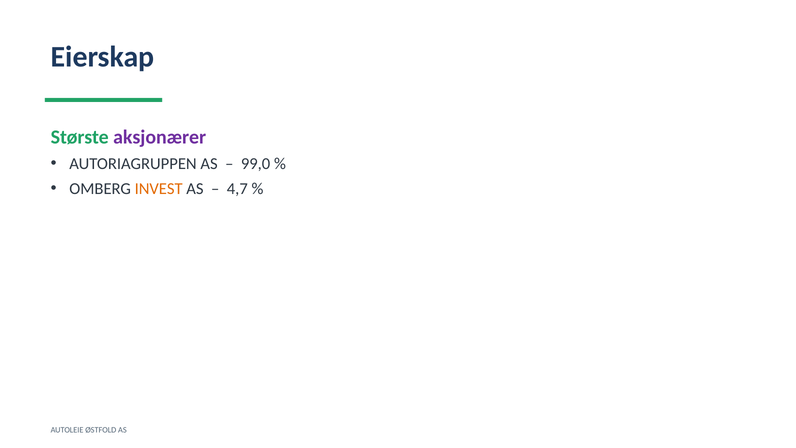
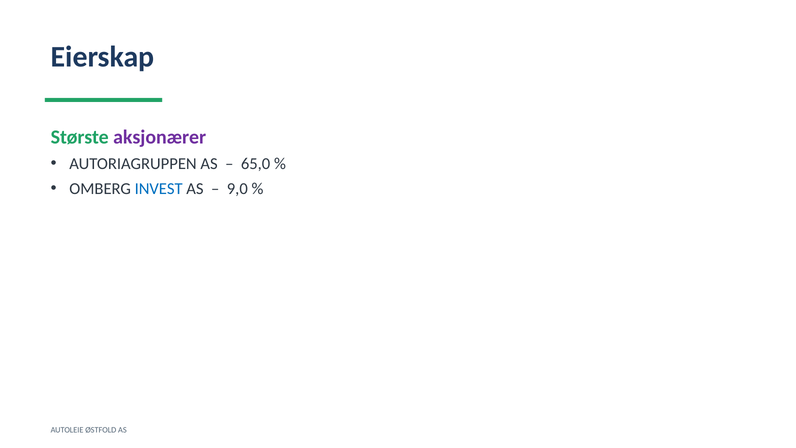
99,0: 99,0 -> 65,0
INVEST colour: orange -> blue
4,7: 4,7 -> 9,0
